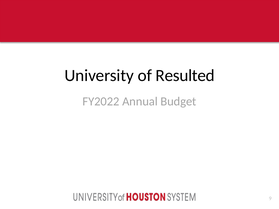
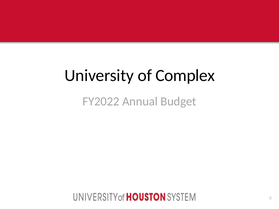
Resulted: Resulted -> Complex
